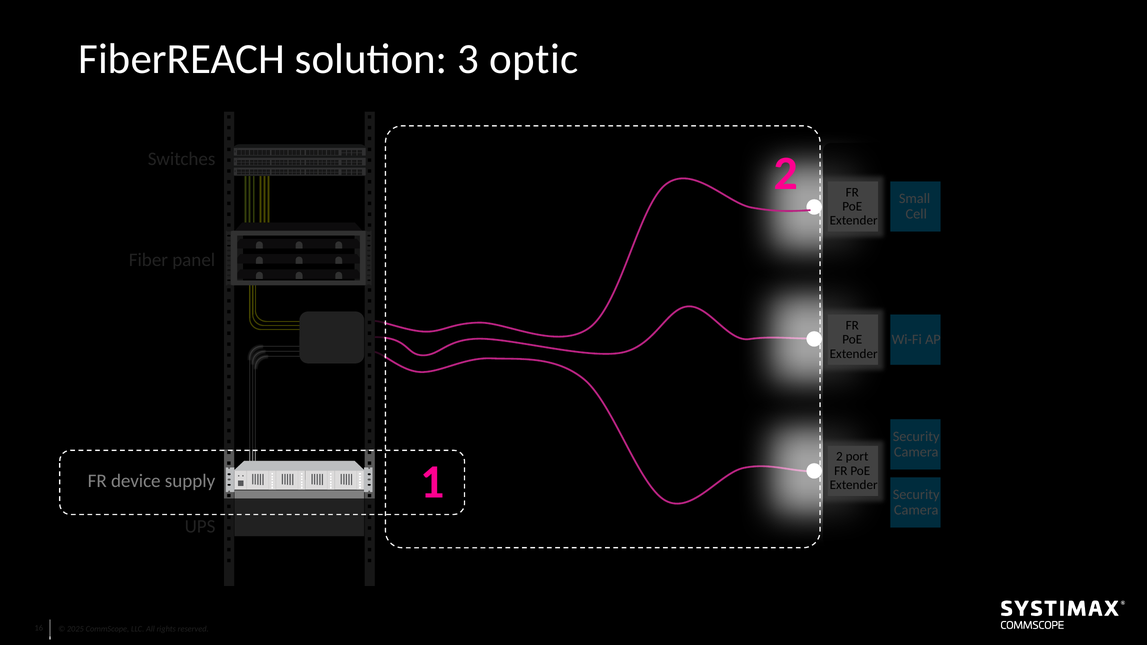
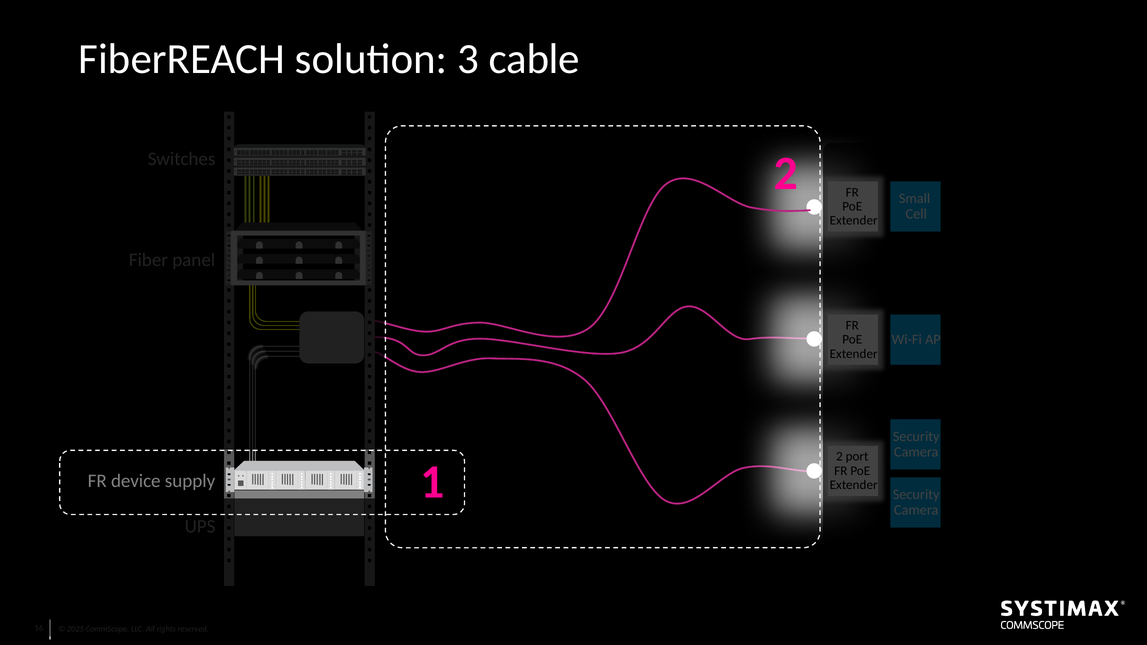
optic: optic -> cable
